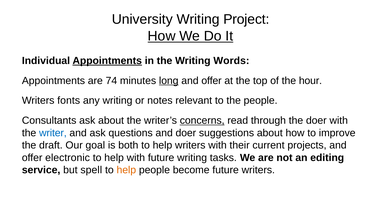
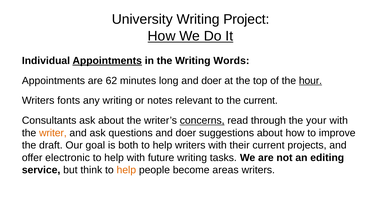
74: 74 -> 62
long underline: present -> none
offer at (212, 81): offer -> doer
hour underline: none -> present
the people: people -> current
the doer: doer -> your
writer colour: blue -> orange
spell: spell -> think
become future: future -> areas
